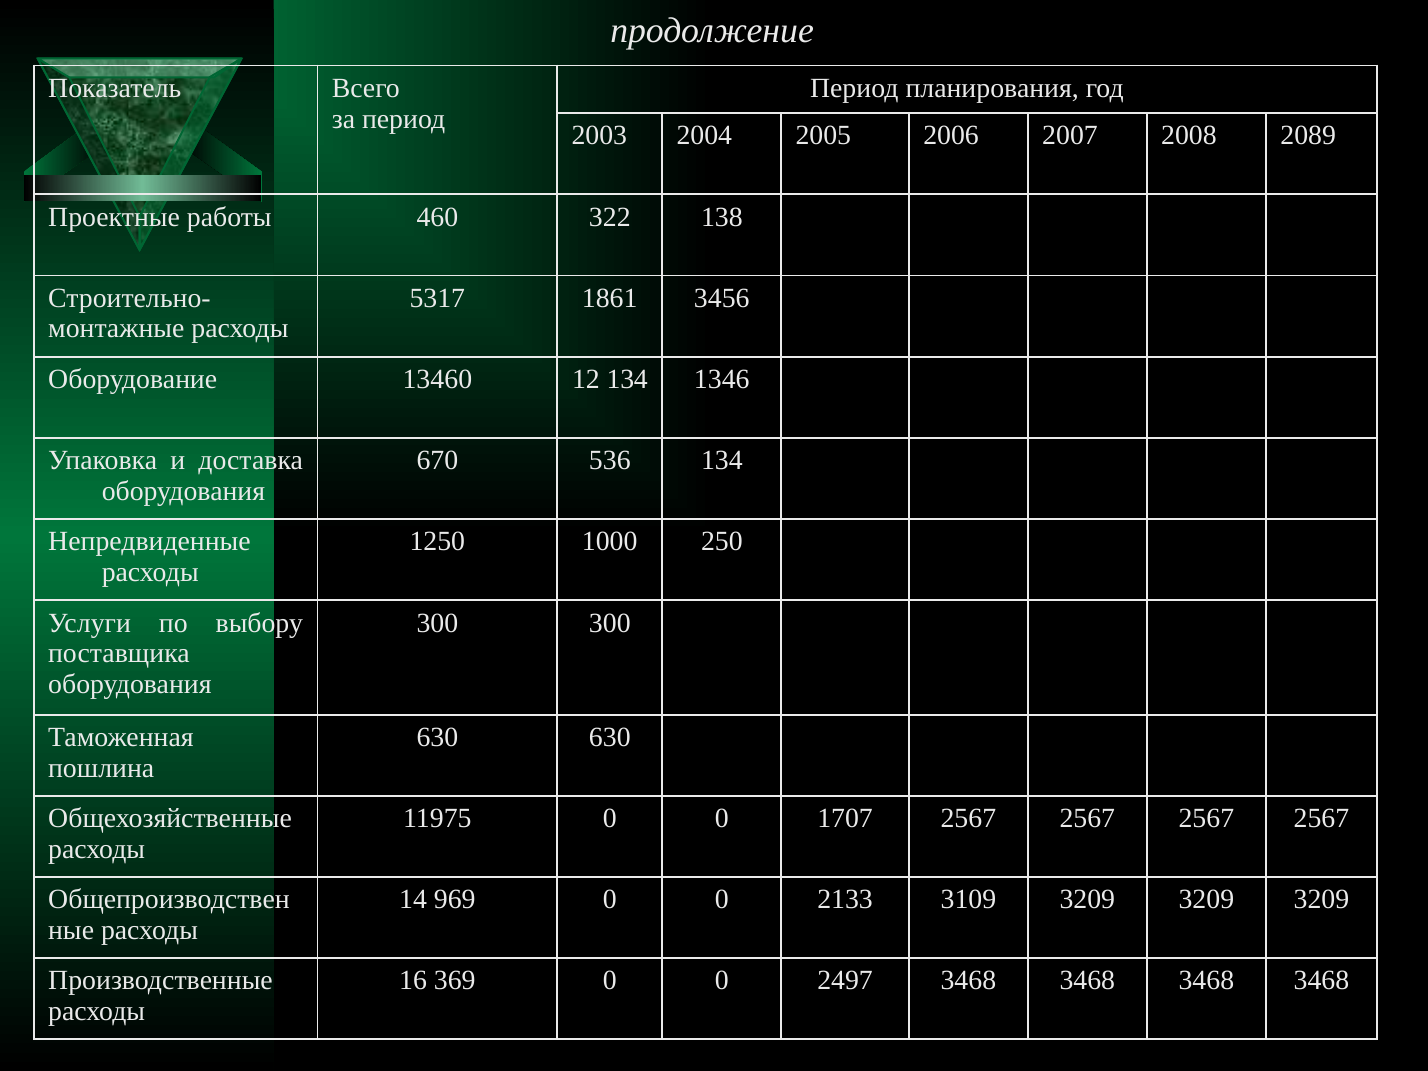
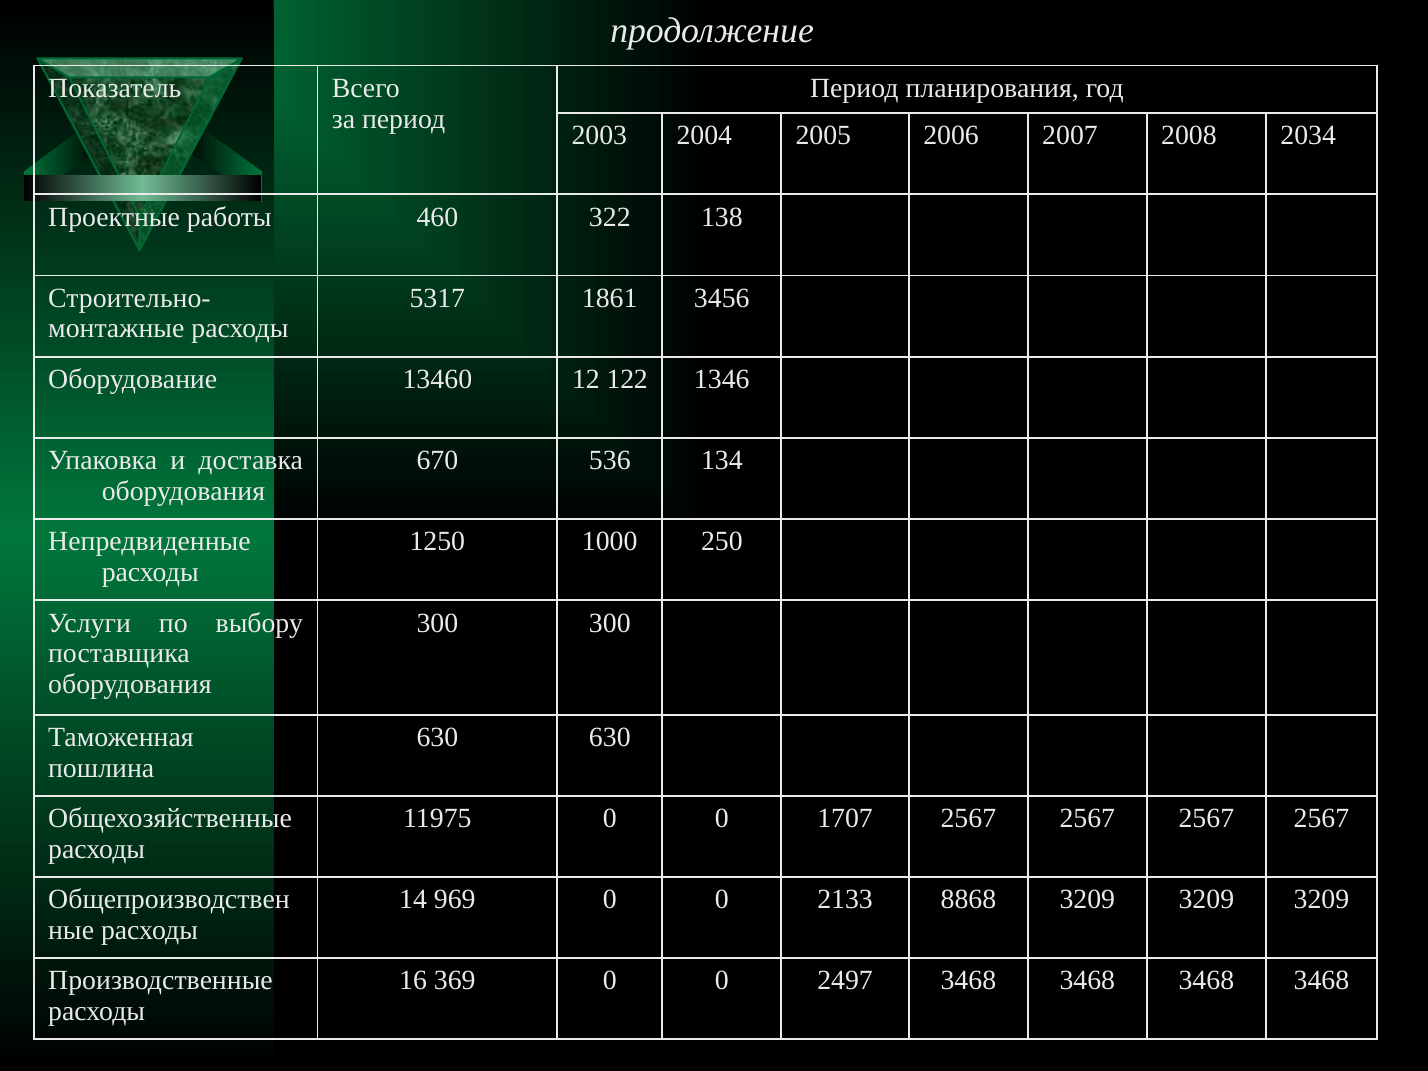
2089: 2089 -> 2034
12 134: 134 -> 122
3109: 3109 -> 8868
